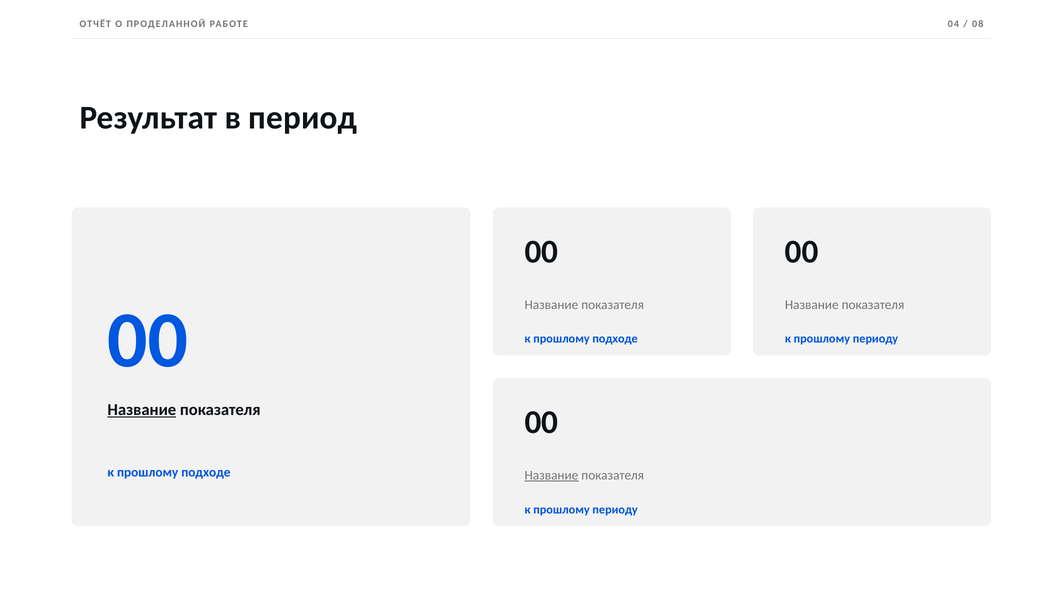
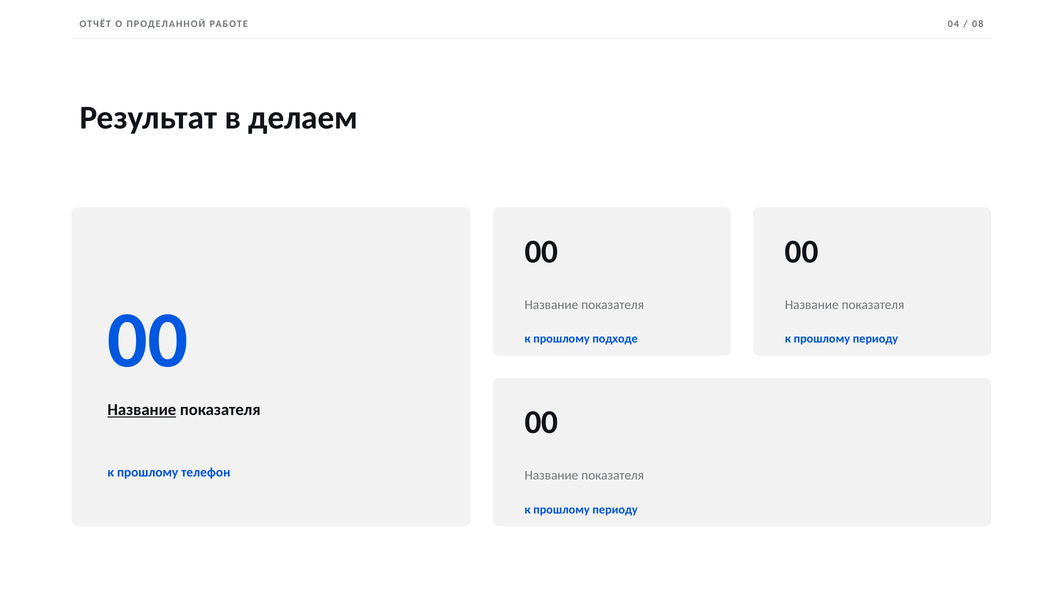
период: период -> делаем
подходе at (206, 472): подходе -> телефон
Название at (551, 475) underline: present -> none
